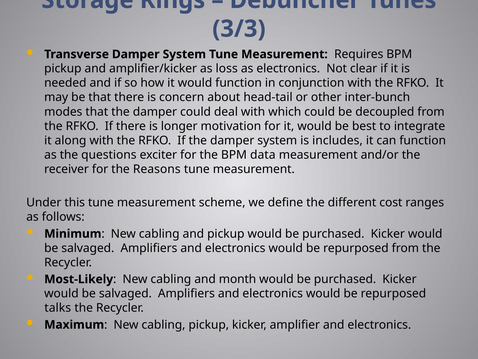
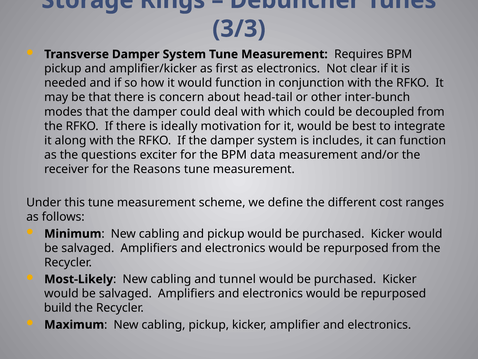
loss: loss -> first
longer: longer -> ideally
month: month -> tunnel
talks: talks -> build
